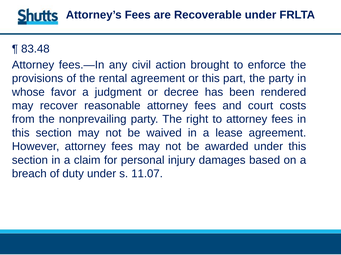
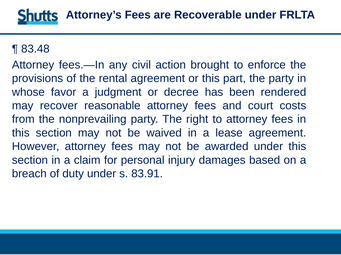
11.07: 11.07 -> 83.91
